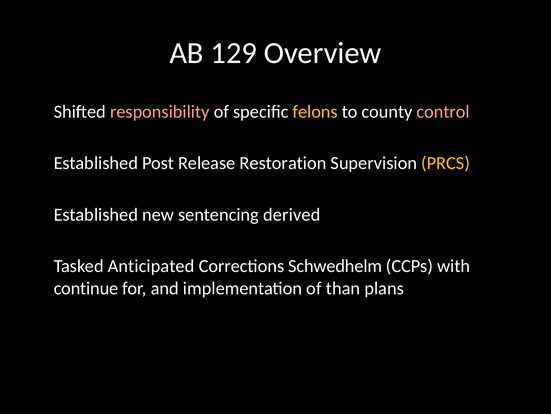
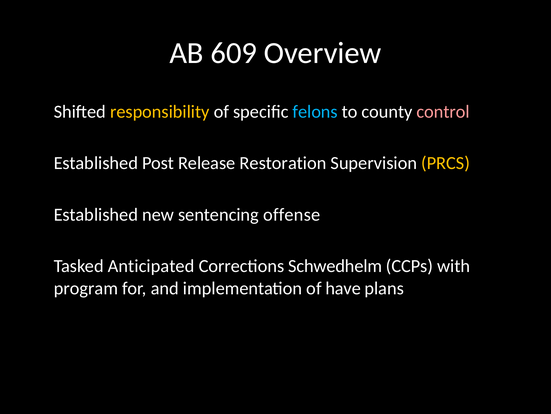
129: 129 -> 609
responsibility colour: pink -> yellow
felons colour: yellow -> light blue
derived: derived -> offense
continue: continue -> program
than: than -> have
